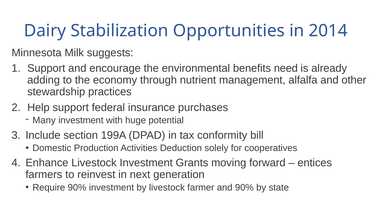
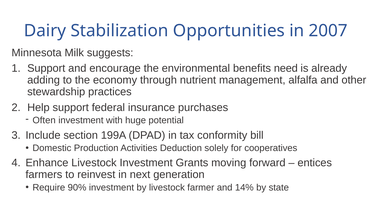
2014: 2014 -> 2007
Many: Many -> Often
and 90%: 90% -> 14%
